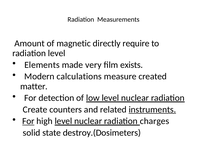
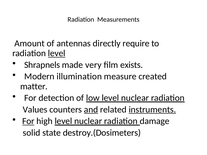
magnetic: magnetic -> antennas
level at (57, 53) underline: none -> present
Elements: Elements -> Shrapnels
calculations: calculations -> illumination
Create: Create -> Values
and underline: none -> present
charges: charges -> damage
